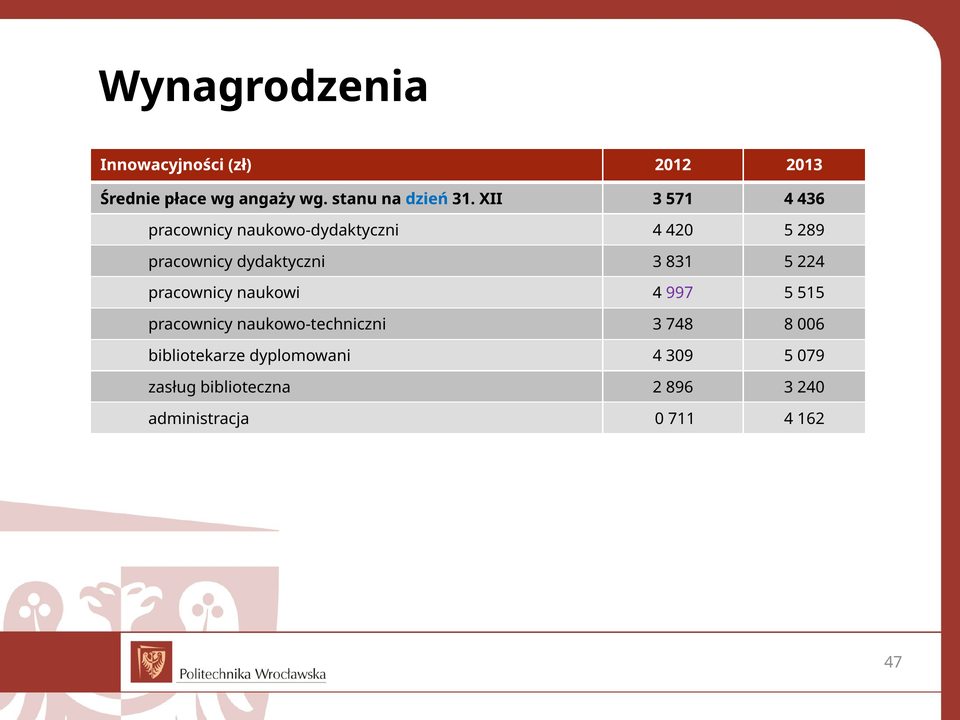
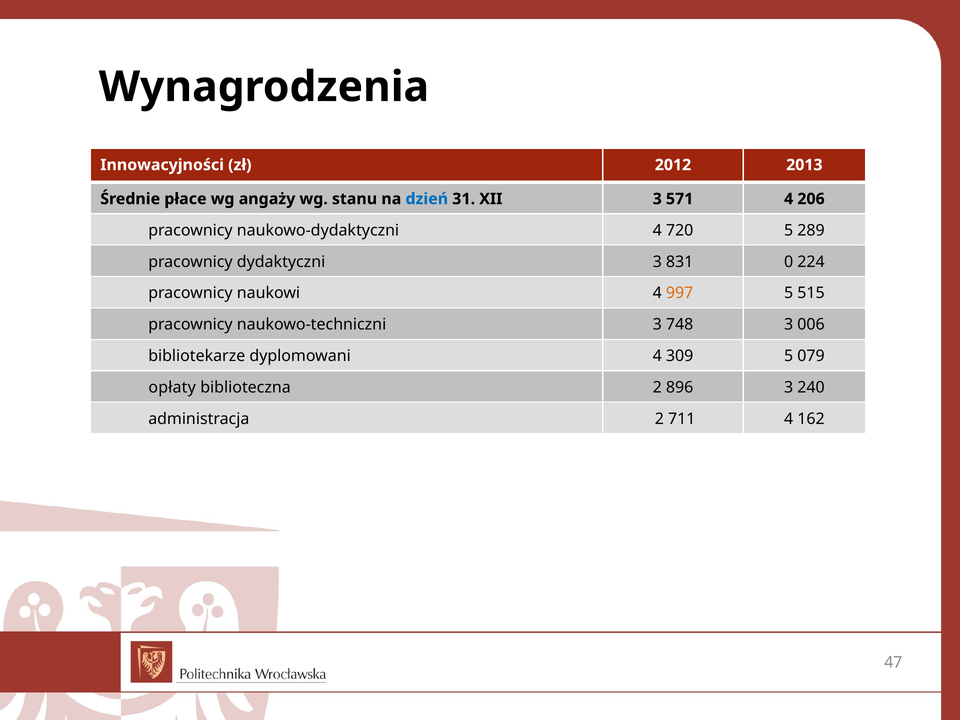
436: 436 -> 206
420: 420 -> 720
831 5: 5 -> 0
997 colour: purple -> orange
748 8: 8 -> 3
zasług: zasług -> opłaty
administracja 0: 0 -> 2
